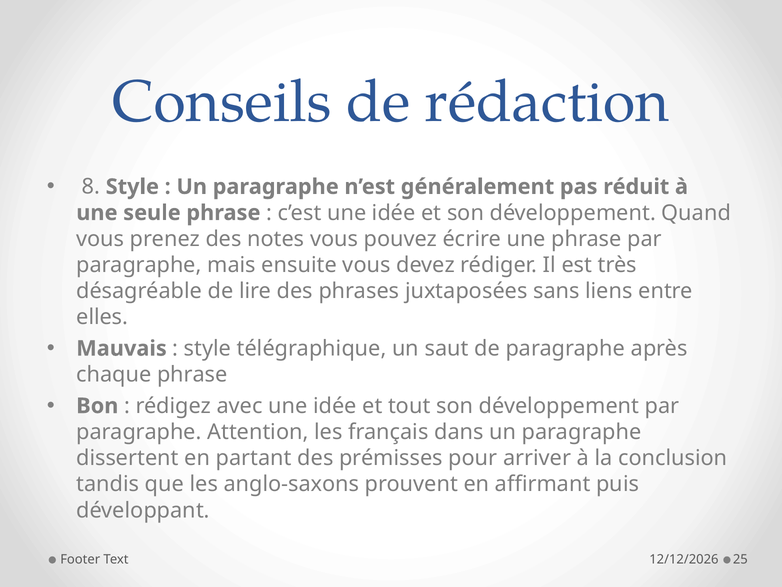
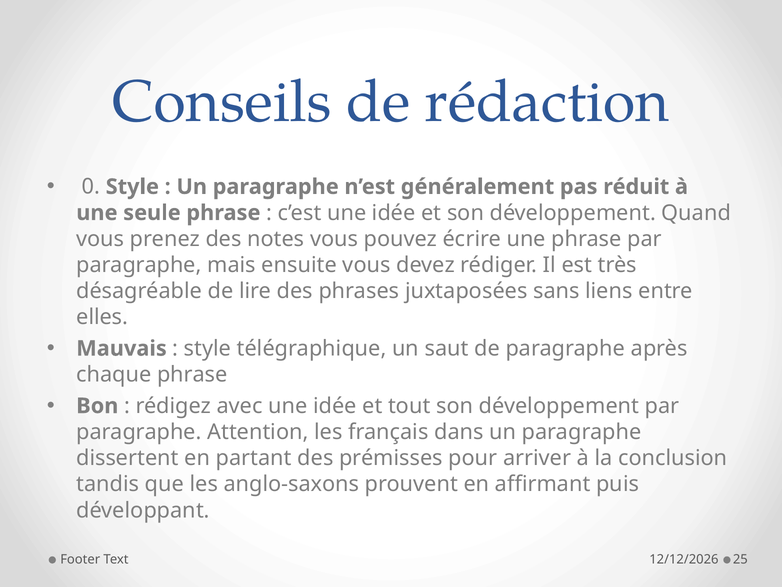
8: 8 -> 0
